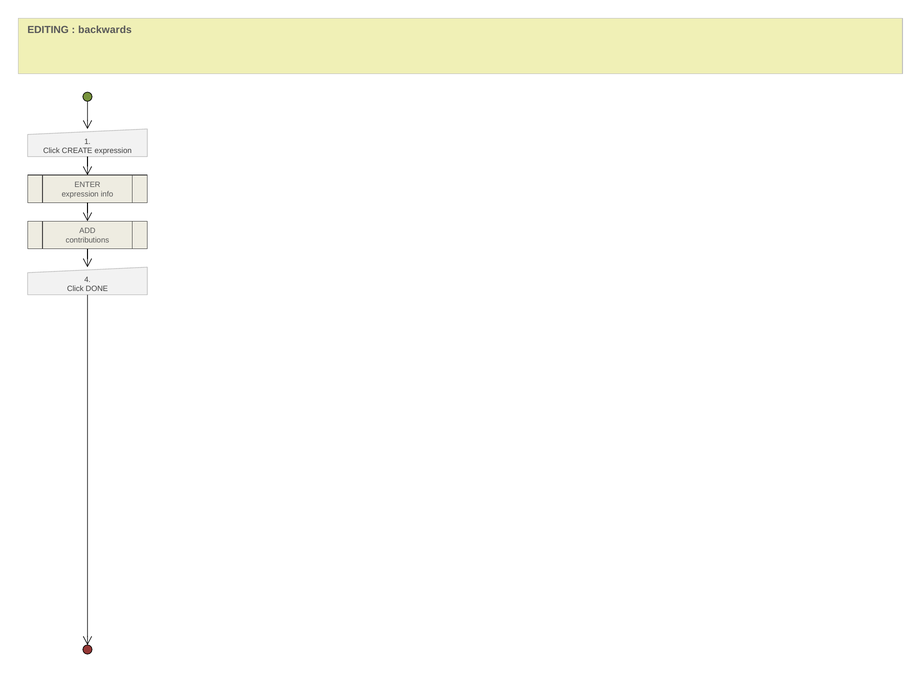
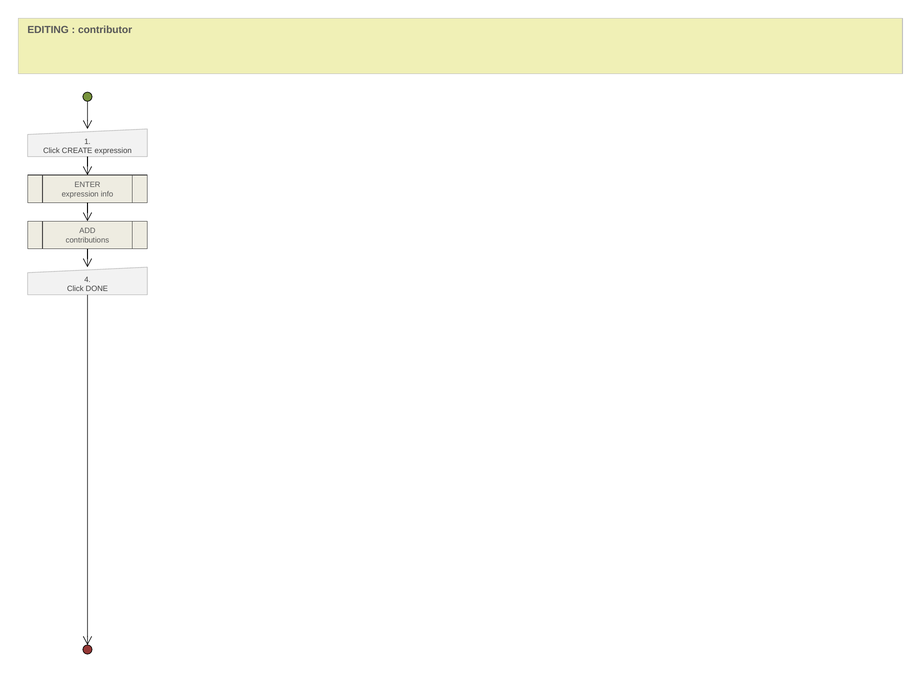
backwards: backwards -> contributor
